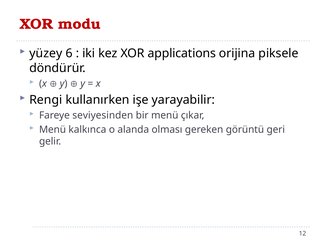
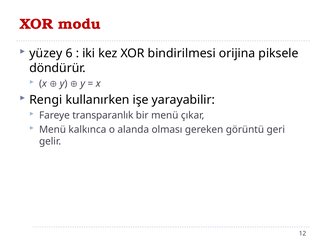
applications: applications -> bindirilmesi
seviyesinden: seviyesinden -> transparanlık
